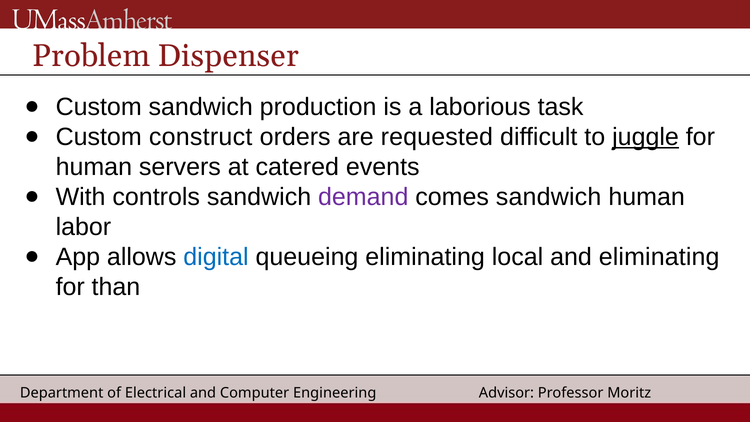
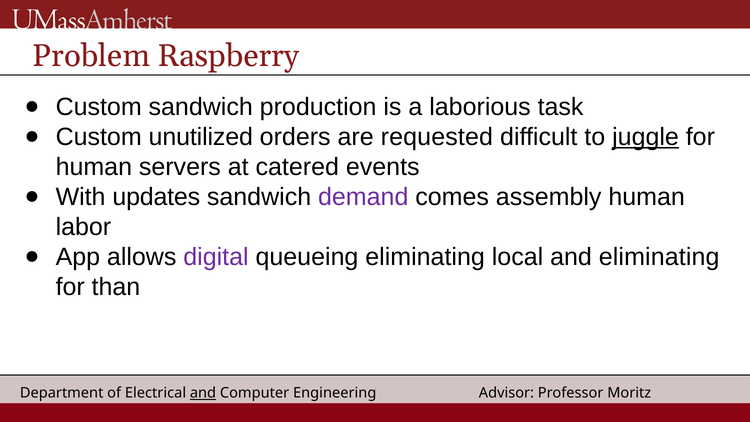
Dispenser: Dispenser -> Raspberry
construct: construct -> unutilized
controls: controls -> updates
comes sandwich: sandwich -> assembly
digital colour: blue -> purple
and at (203, 393) underline: none -> present
